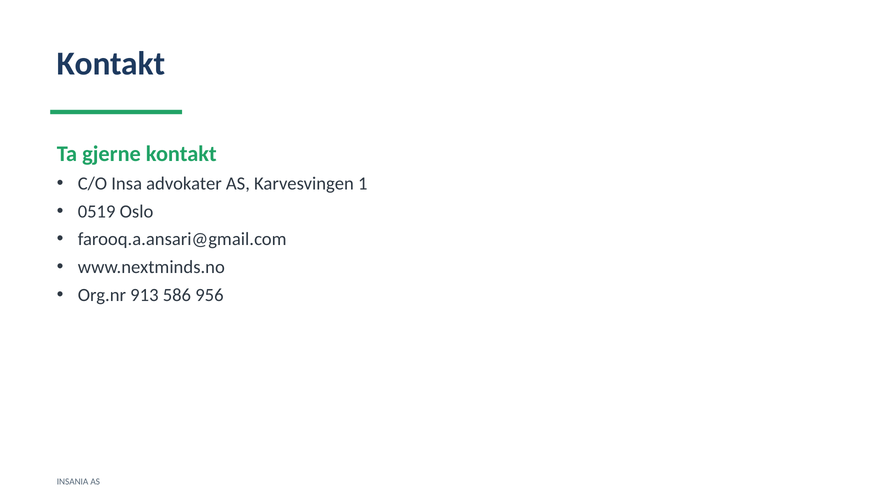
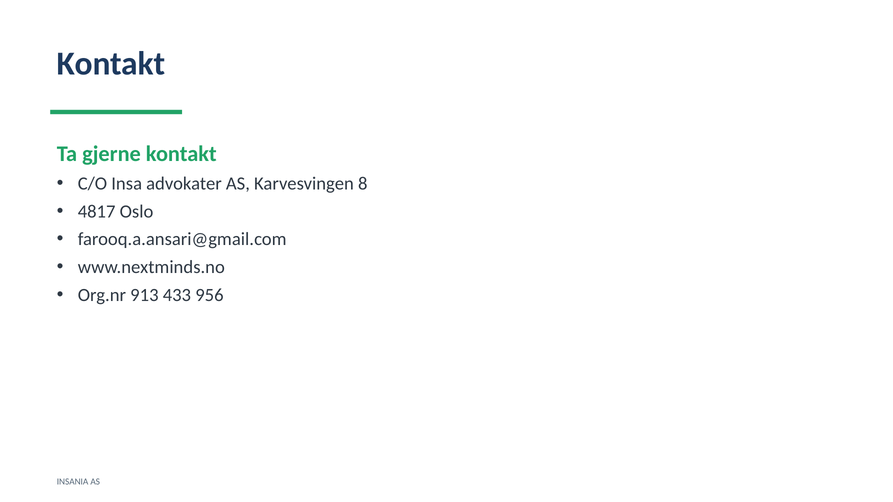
1: 1 -> 8
0519: 0519 -> 4817
586: 586 -> 433
